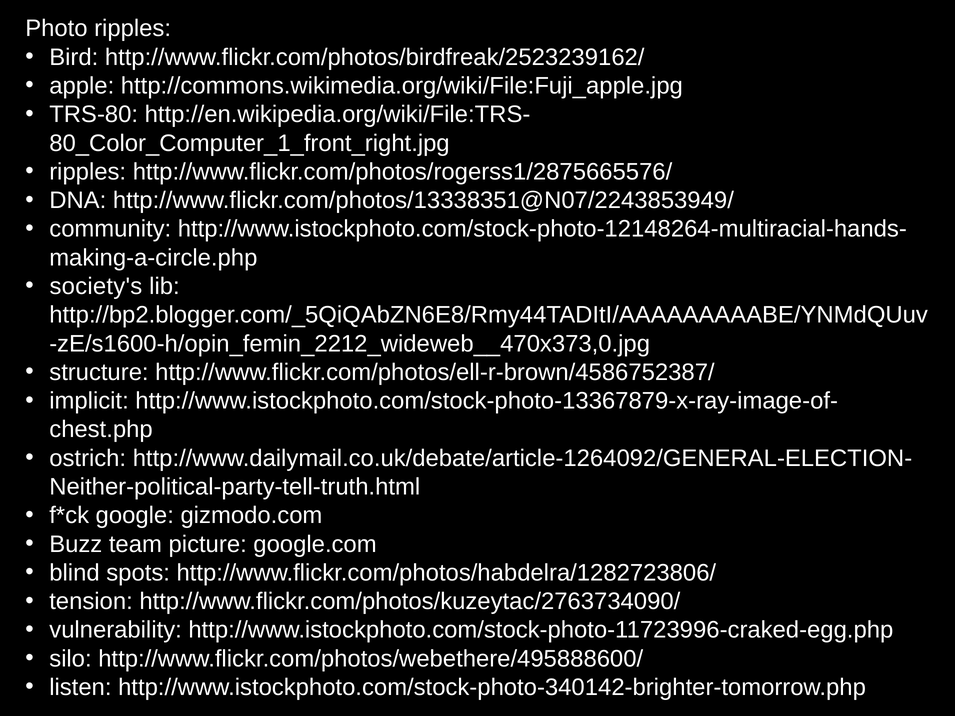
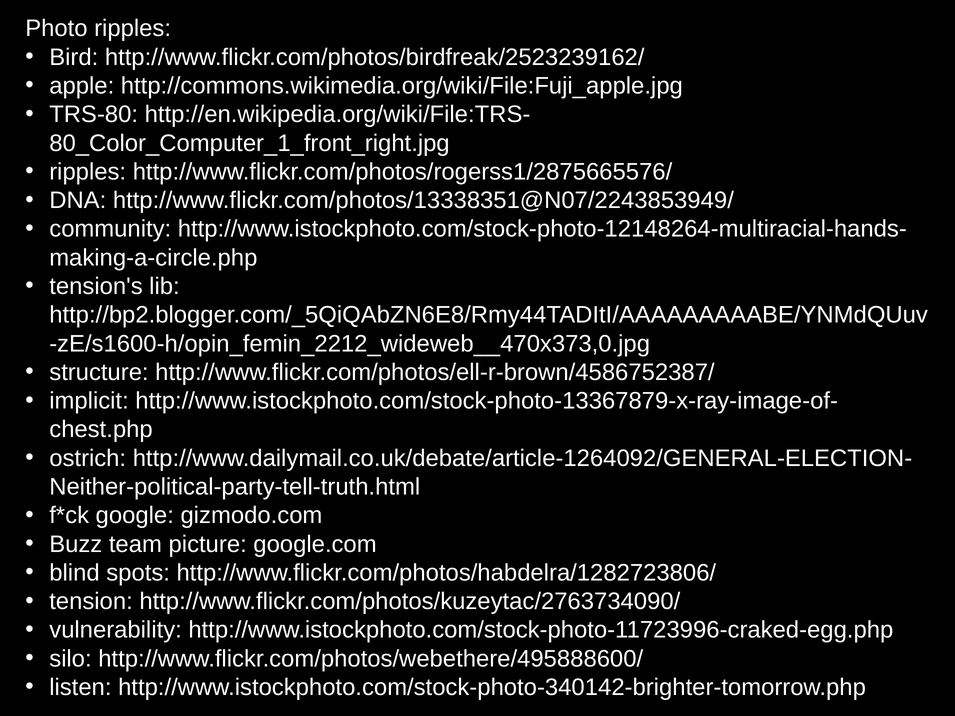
society's: society's -> tension's
